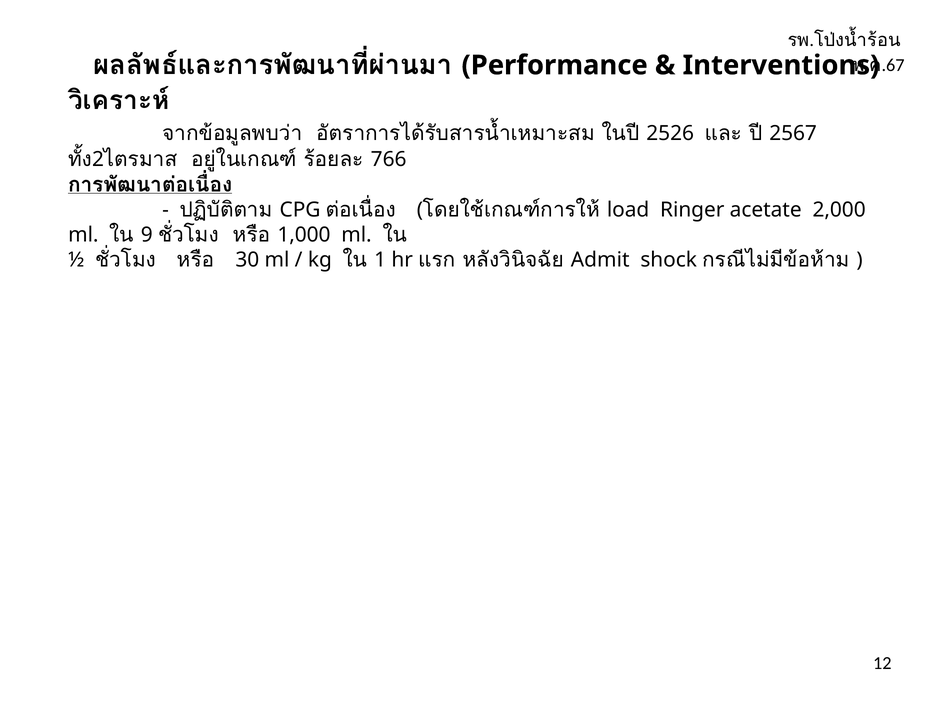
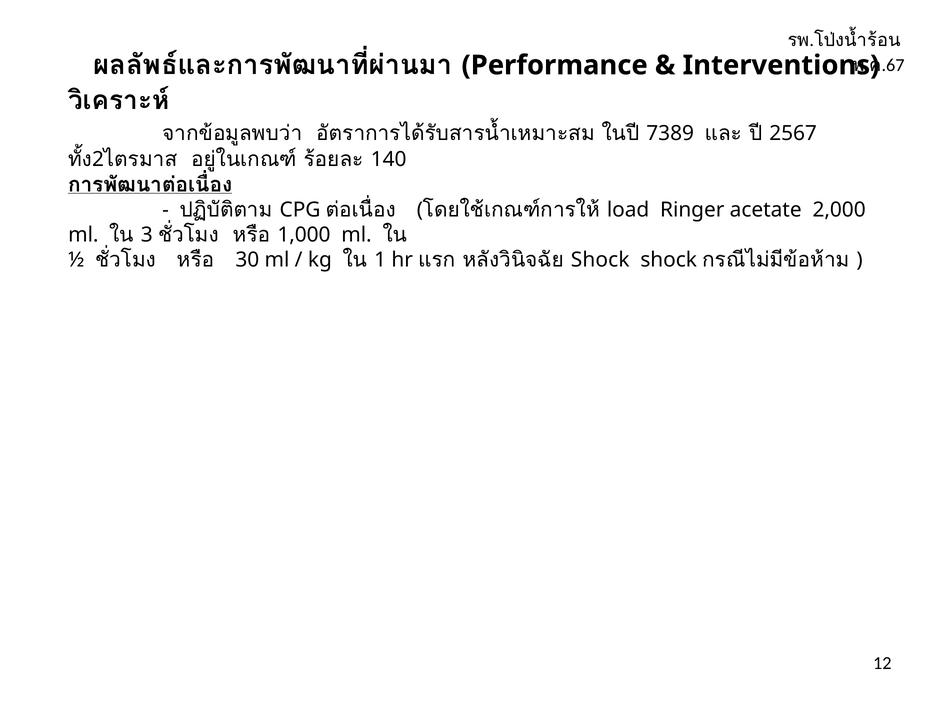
2526: 2526 -> 7389
766: 766 -> 140
9: 9 -> 3
Admit at (600, 260): Admit -> Shock
